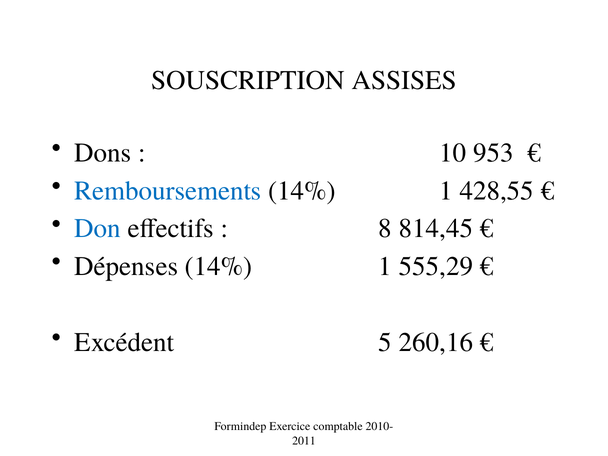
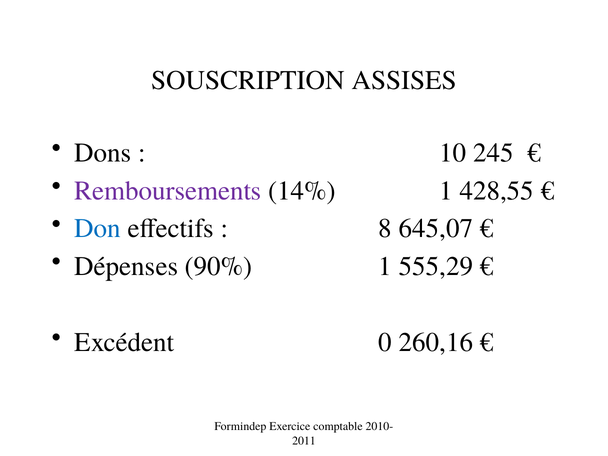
953: 953 -> 245
Remboursements colour: blue -> purple
814,45: 814,45 -> 645,07
Dépenses 14%: 14% -> 90%
5: 5 -> 0
